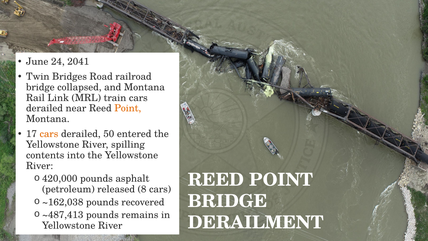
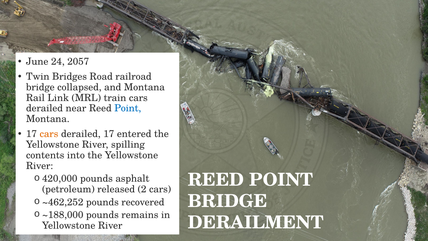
2041: 2041 -> 2057
Point at (128, 108) colour: orange -> blue
derailed 50: 50 -> 17
8: 8 -> 2
~162,038: ~162,038 -> ~462,252
~487,413: ~487,413 -> ~188,000
